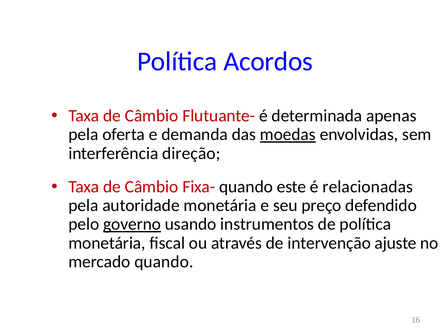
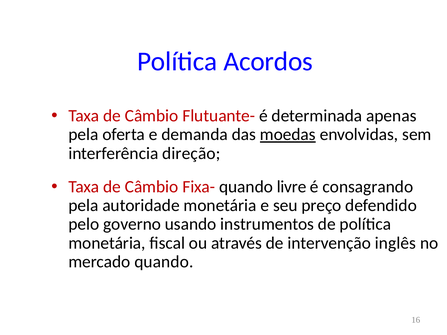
este: este -> livre
relacionadas: relacionadas -> consagrando
governo underline: present -> none
ajuste: ajuste -> inglês
